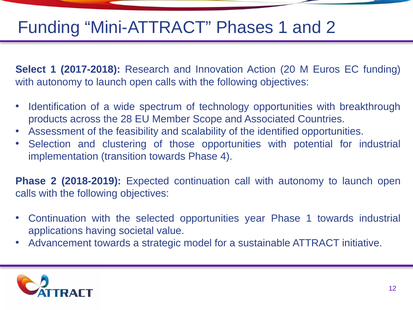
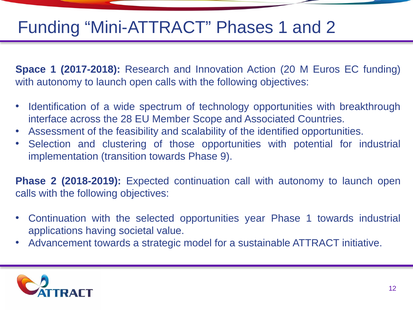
Select: Select -> Space
products: products -> interface
4: 4 -> 9
